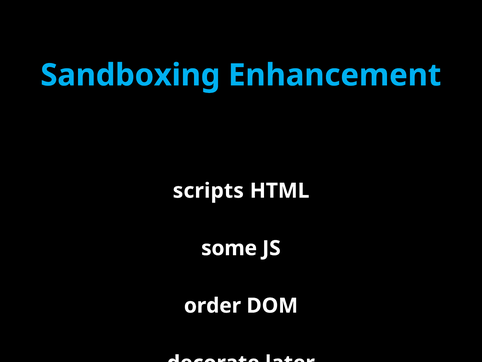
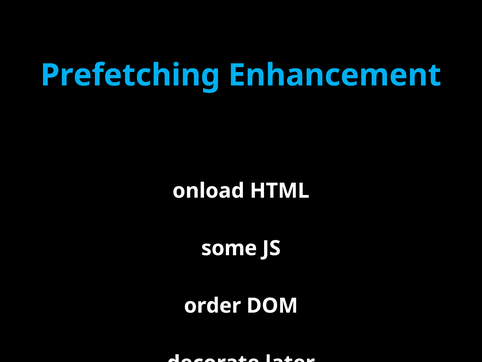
Sandboxing: Sandboxing -> Prefetching
scripts: scripts -> onload
